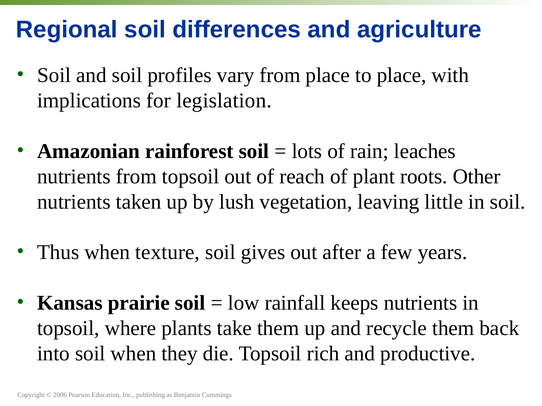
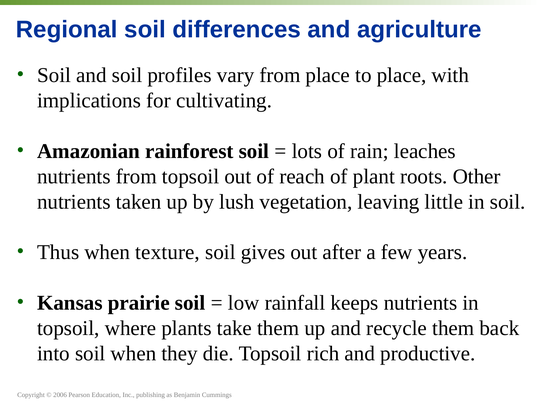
legislation: legislation -> cultivating
